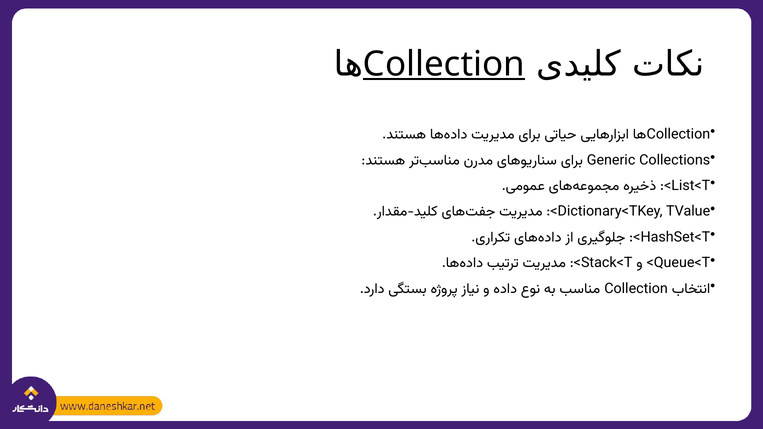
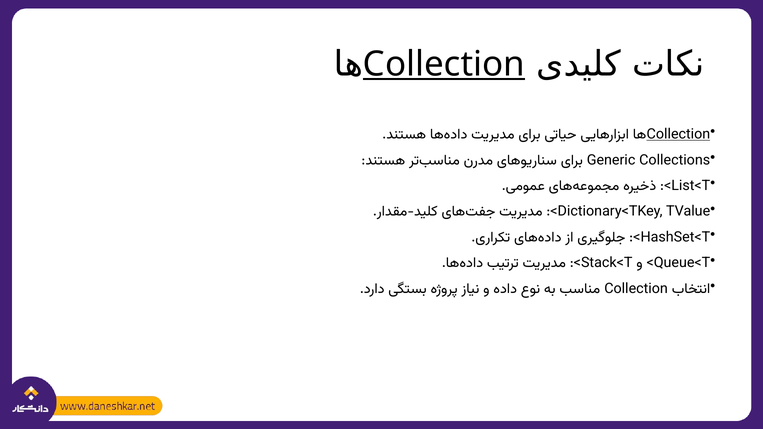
Collection at (678, 134) underline: none -> present
